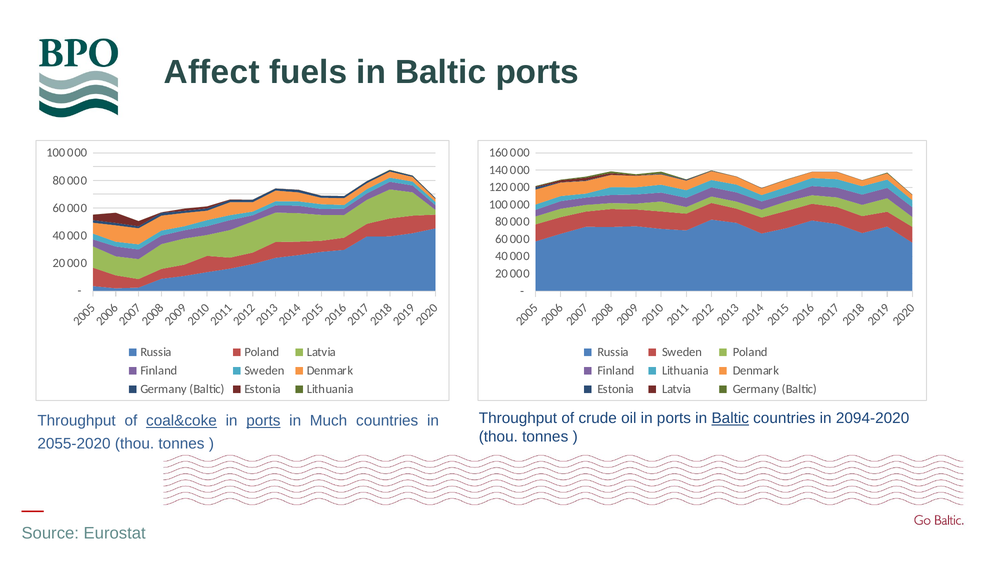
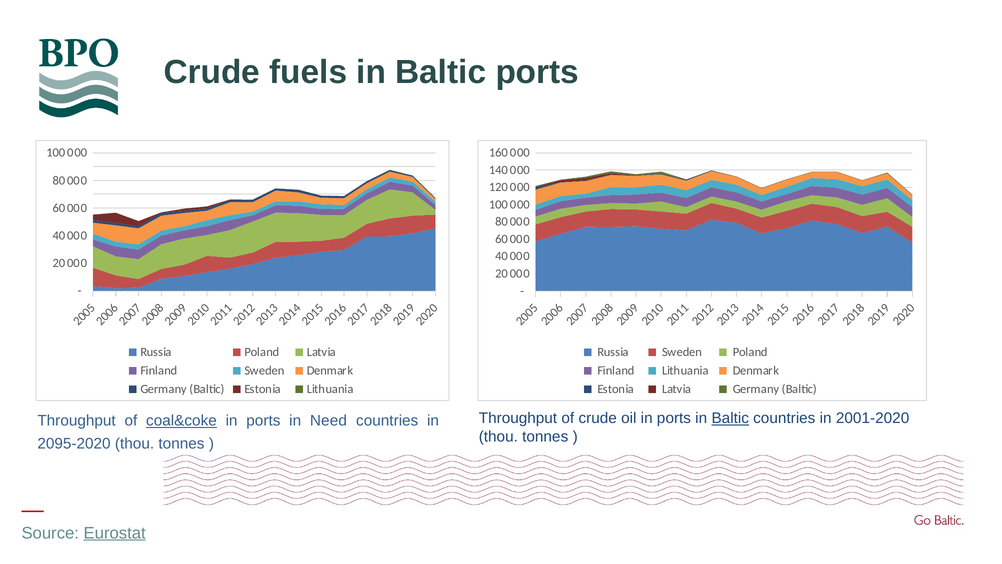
Affect at (212, 72): Affect -> Crude
2094-2020: 2094-2020 -> 2001-2020
ports at (263, 421) underline: present -> none
Much: Much -> Need
2055-2020: 2055-2020 -> 2095-2020
Eurostat underline: none -> present
